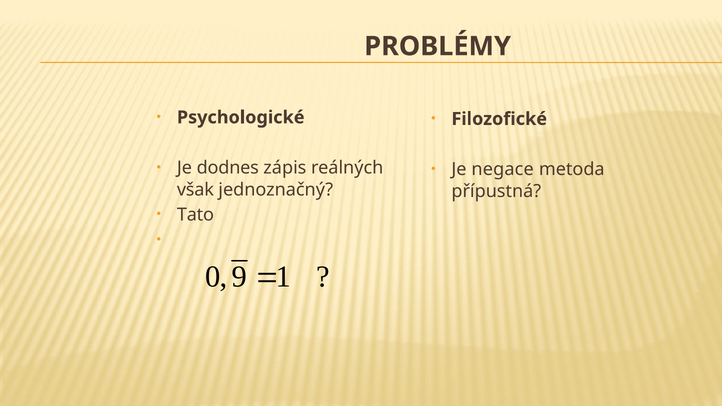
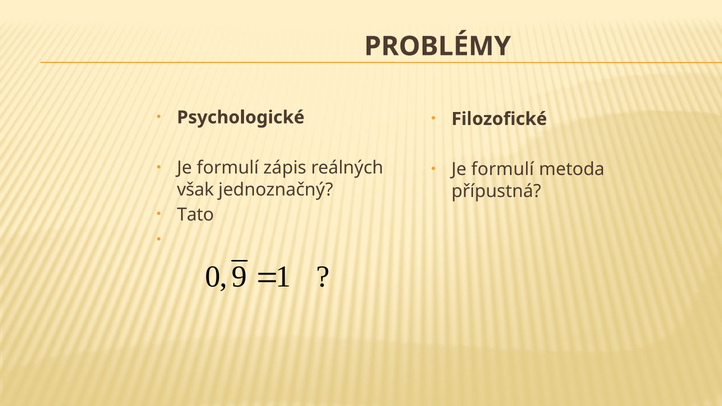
dodnes at (228, 168): dodnes -> formulí
negace at (503, 169): negace -> formulí
